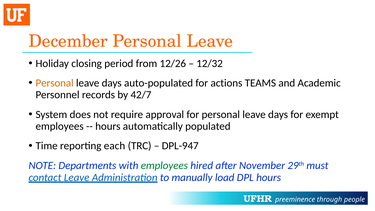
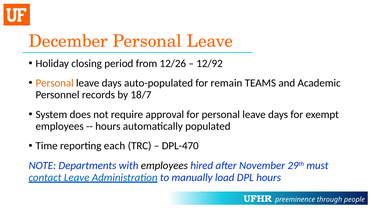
12/32: 12/32 -> 12/92
actions: actions -> remain
42/7: 42/7 -> 18/7
DPL-947: DPL-947 -> DPL-470
employees at (164, 165) colour: green -> black
